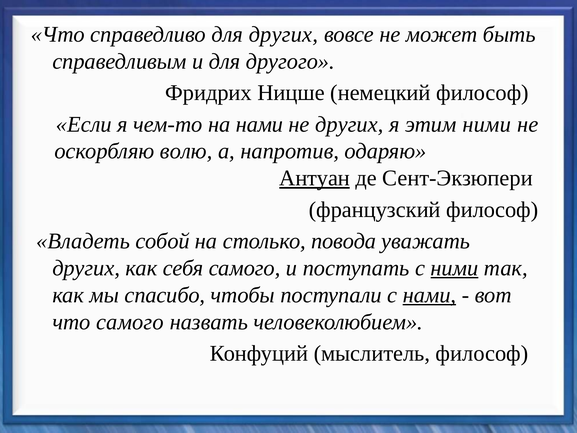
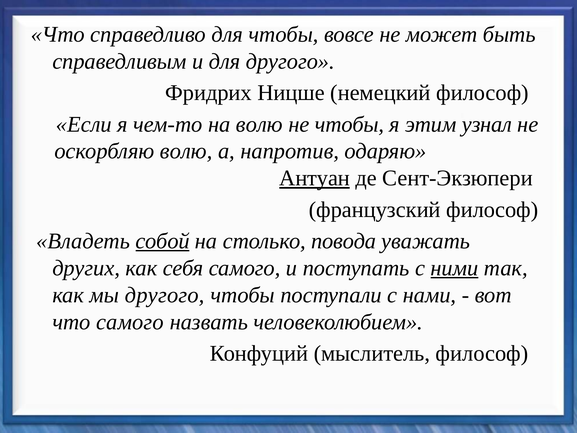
для других: других -> чтобы
на нами: нами -> волю
не других: других -> чтобы
этим ними: ними -> узнал
собой underline: none -> present
мы спасибо: спасибо -> другого
нами at (429, 295) underline: present -> none
